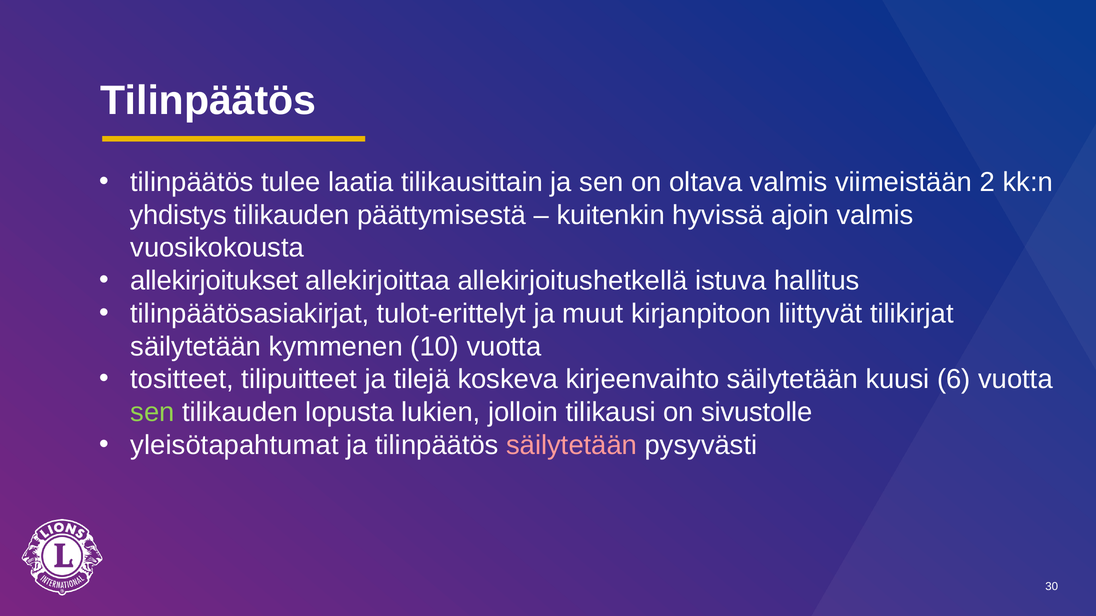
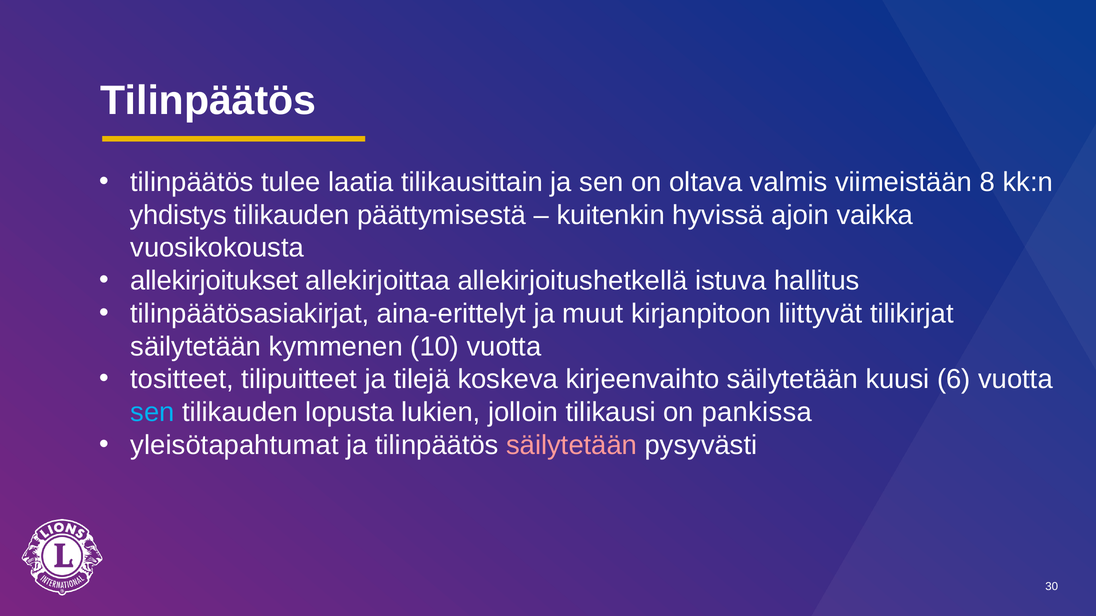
2: 2 -> 8
ajoin valmis: valmis -> vaikka
tulot-erittelyt: tulot-erittelyt -> aina-erittelyt
sen at (152, 413) colour: light green -> light blue
sivustolle: sivustolle -> pankissa
